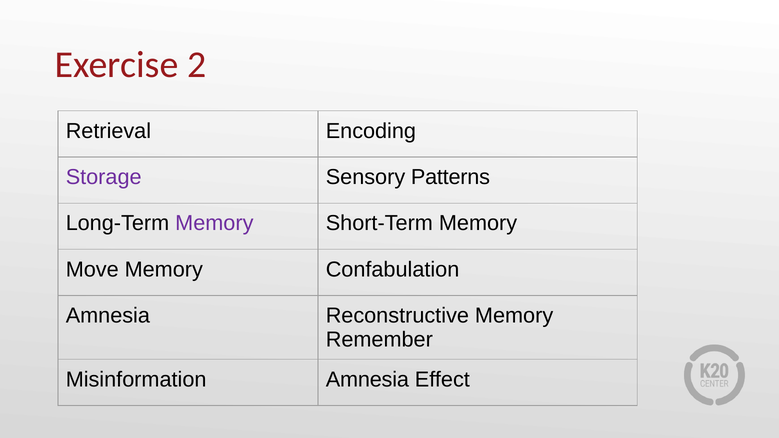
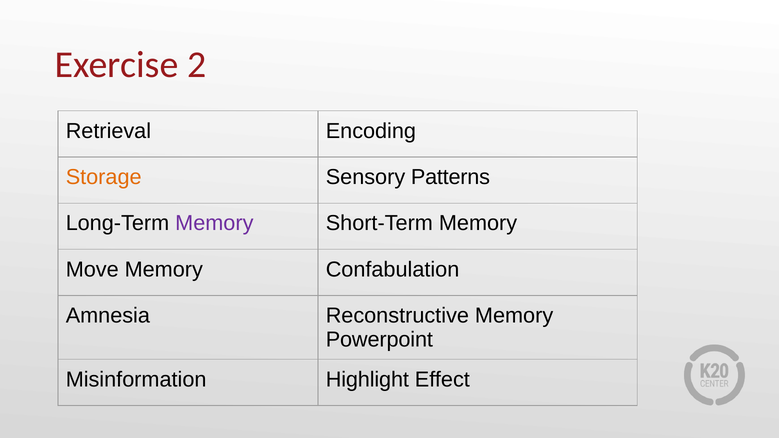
Storage colour: purple -> orange
Remember: Remember -> Powerpoint
Misinformation Amnesia: Amnesia -> Highlight
